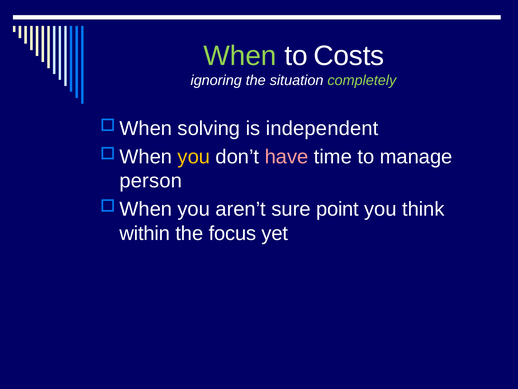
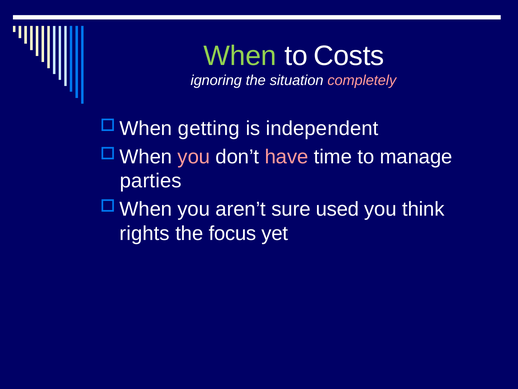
completely colour: light green -> pink
solving: solving -> getting
you at (194, 157) colour: yellow -> pink
person: person -> parties
point: point -> used
within: within -> rights
